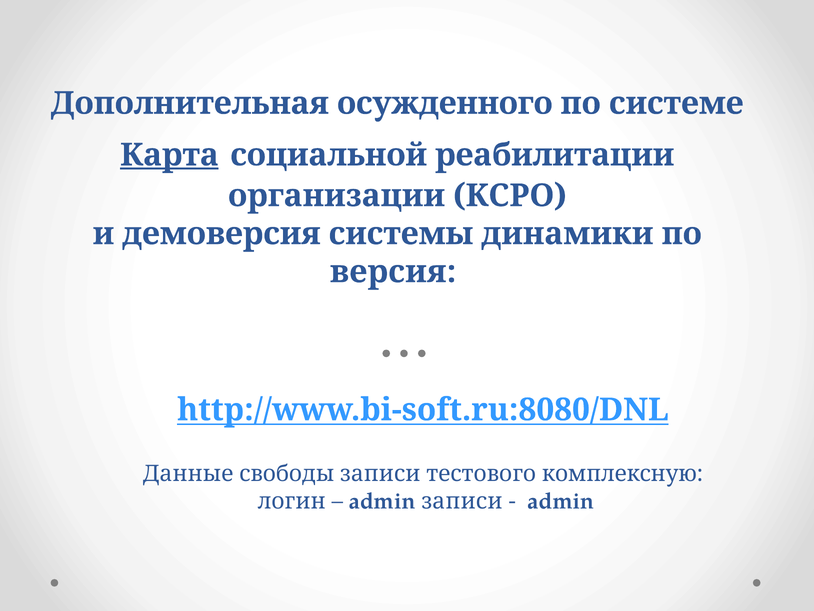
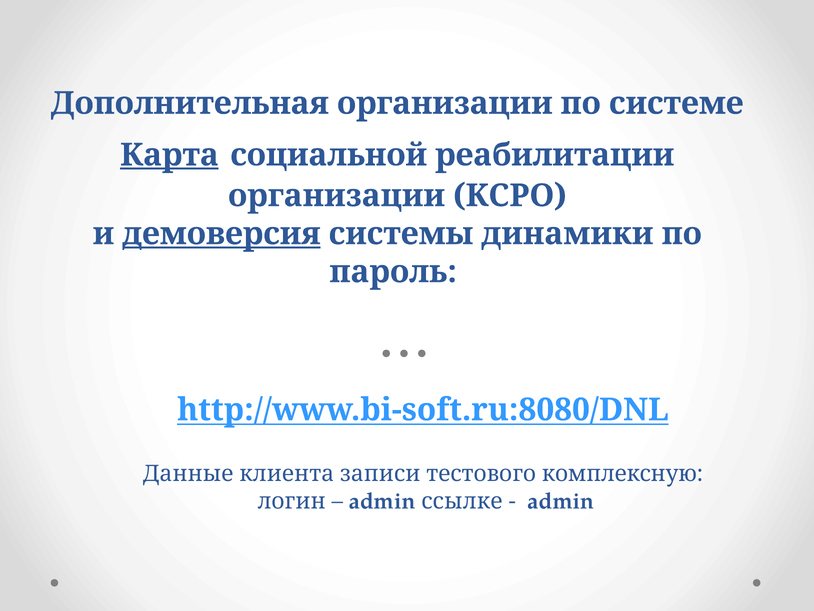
Дополнительная осужденного: осужденного -> организации
демоверсия underline: none -> present
версия: версия -> пароль
свободы: свободы -> клиента
admin записи: записи -> ссылке
